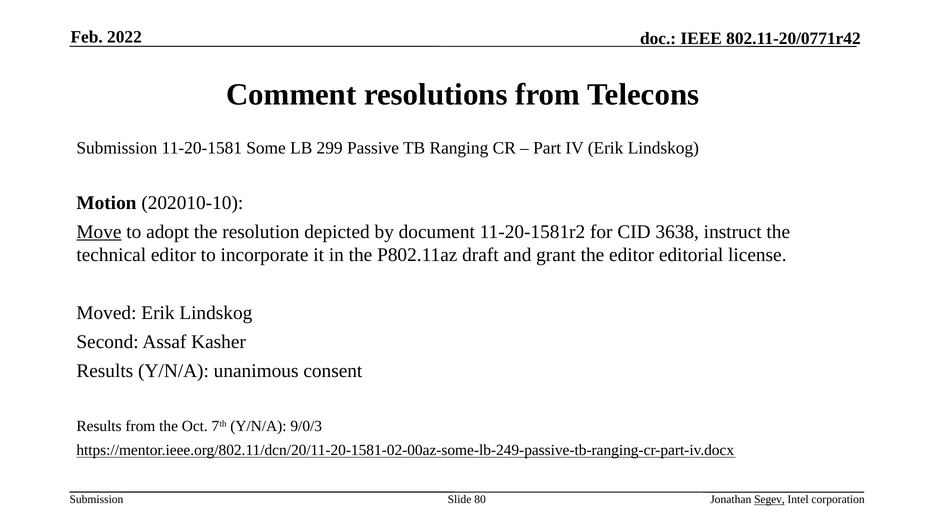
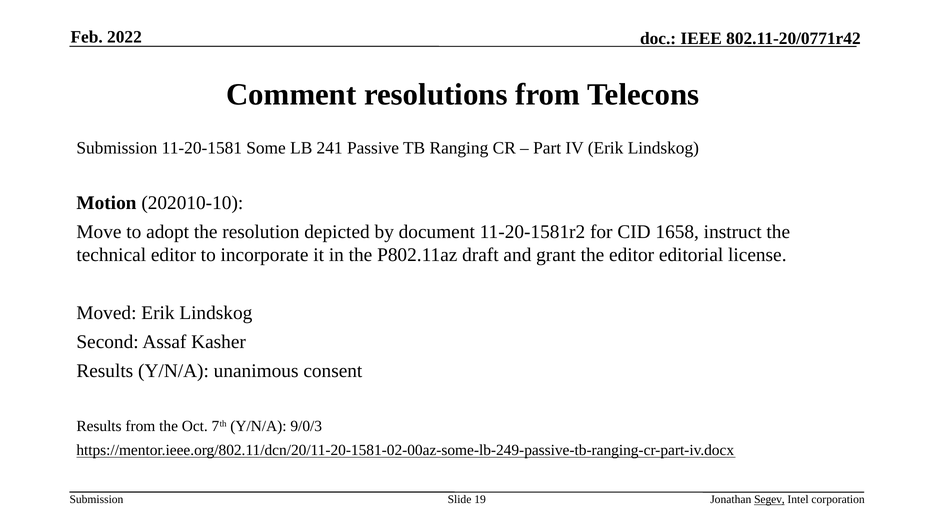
299: 299 -> 241
Move underline: present -> none
3638: 3638 -> 1658
80: 80 -> 19
